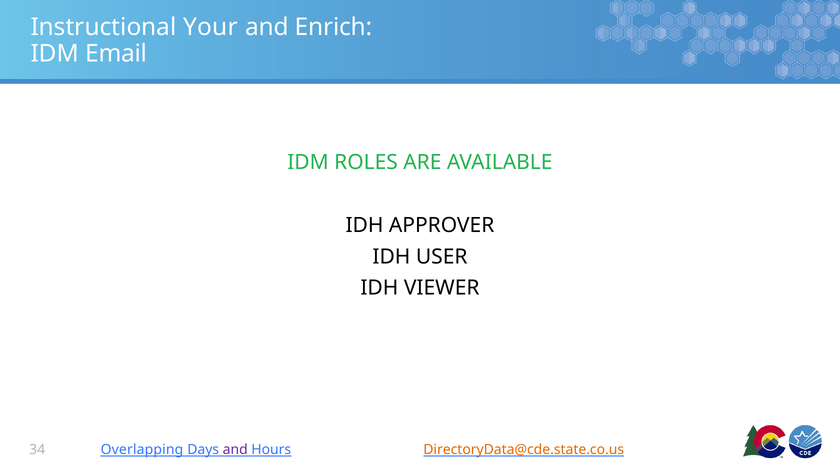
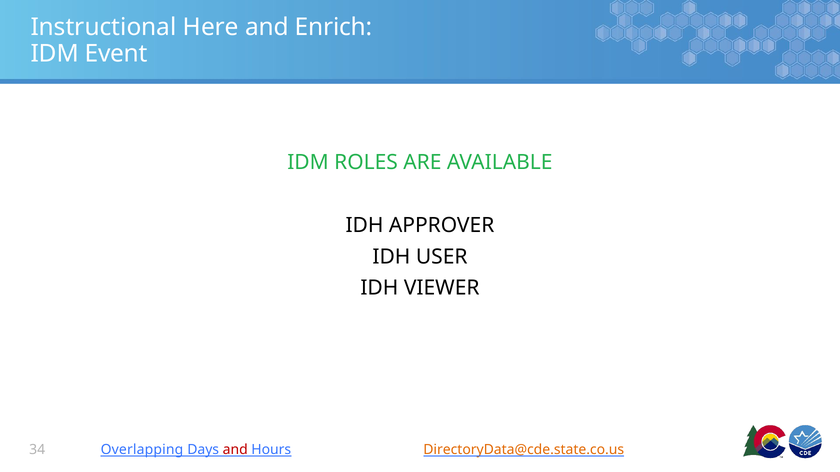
Your: Your -> Here
Email: Email -> Event
and at (235, 450) colour: purple -> red
